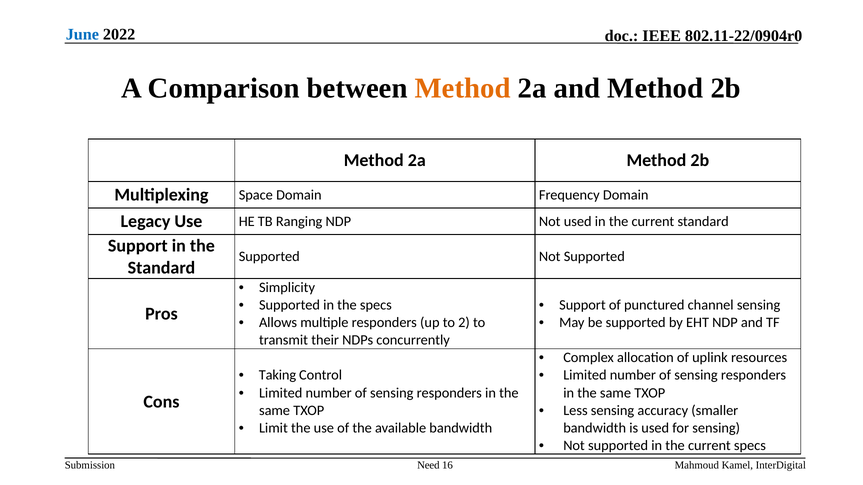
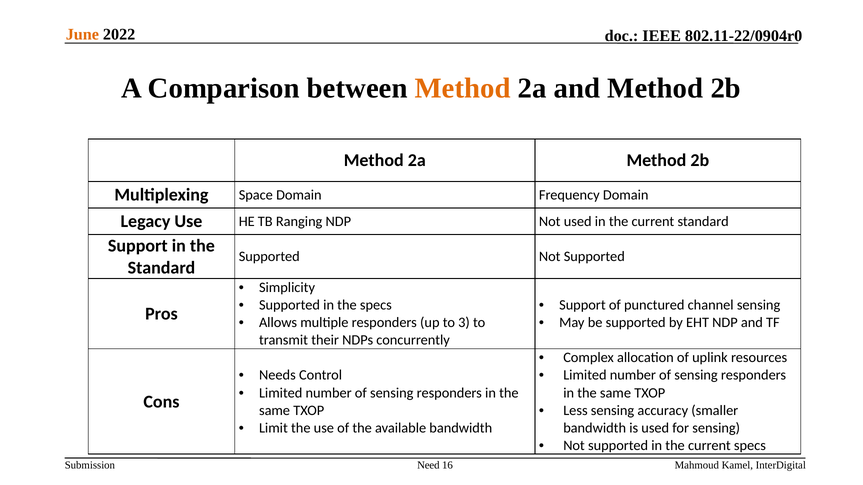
June colour: blue -> orange
2: 2 -> 3
Taking: Taking -> Needs
